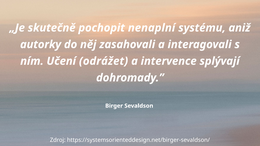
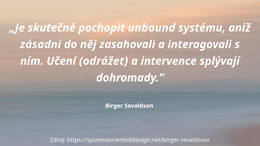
nenaplní: nenaplní -> unbound
autorky: autorky -> zásadní
